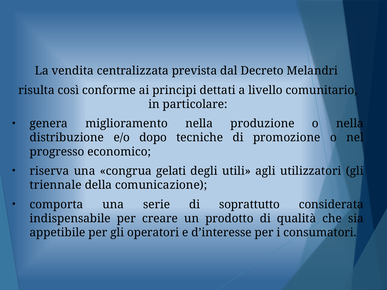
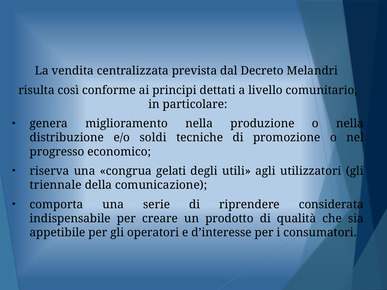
dopo: dopo -> soldi
soprattutto: soprattutto -> riprendere
